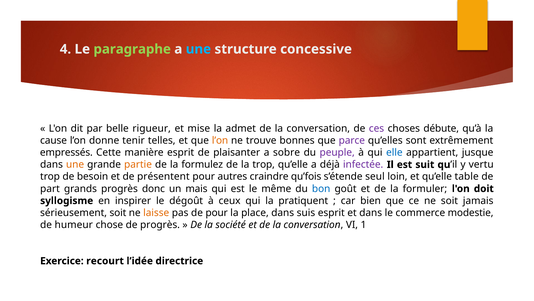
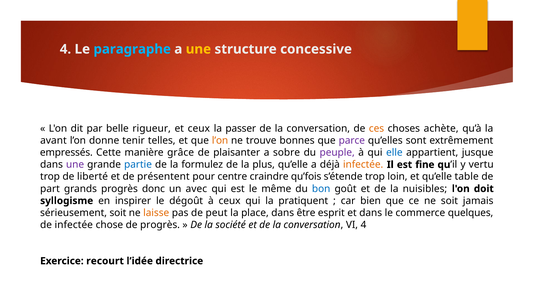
paragraphe colour: light green -> light blue
une at (198, 49) colour: light blue -> yellow
et mise: mise -> ceux
admet: admet -> passer
ces colour: purple -> orange
débute: débute -> achète
cause: cause -> avant
manière esprit: esprit -> grâce
une at (75, 164) colour: orange -> purple
partie colour: orange -> blue
la trop: trop -> plus
infectée at (363, 164) colour: purple -> orange
suit: suit -> fine
besoin: besoin -> liberté
autres: autres -> centre
s’étende seul: seul -> trop
mais: mais -> avec
formuler: formuler -> nuisibles
de pour: pour -> peut
suis: suis -> être
modestie: modestie -> quelques
de humeur: humeur -> infectée
VI 1: 1 -> 4
